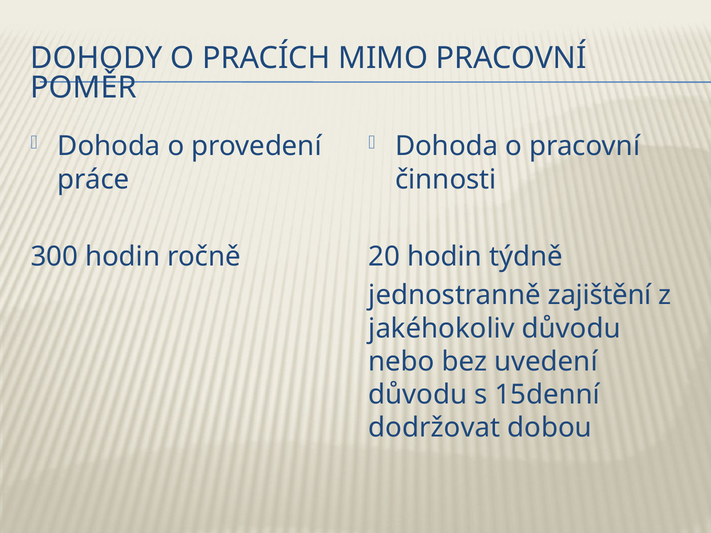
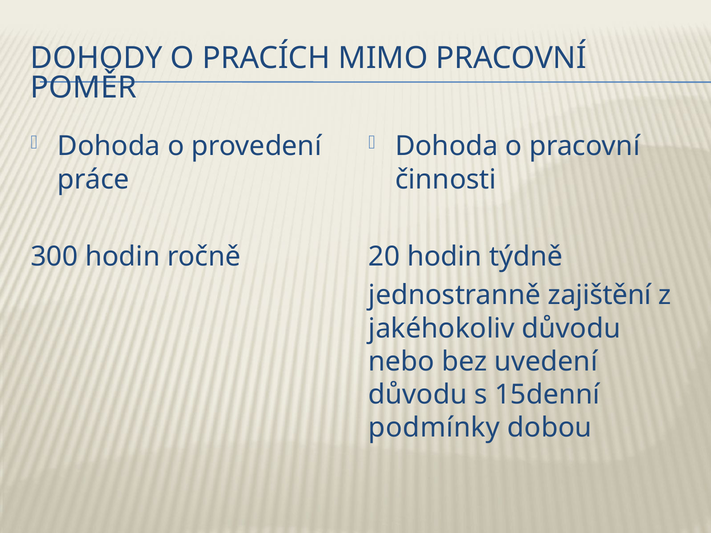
dodržovat: dodržovat -> podmínky
